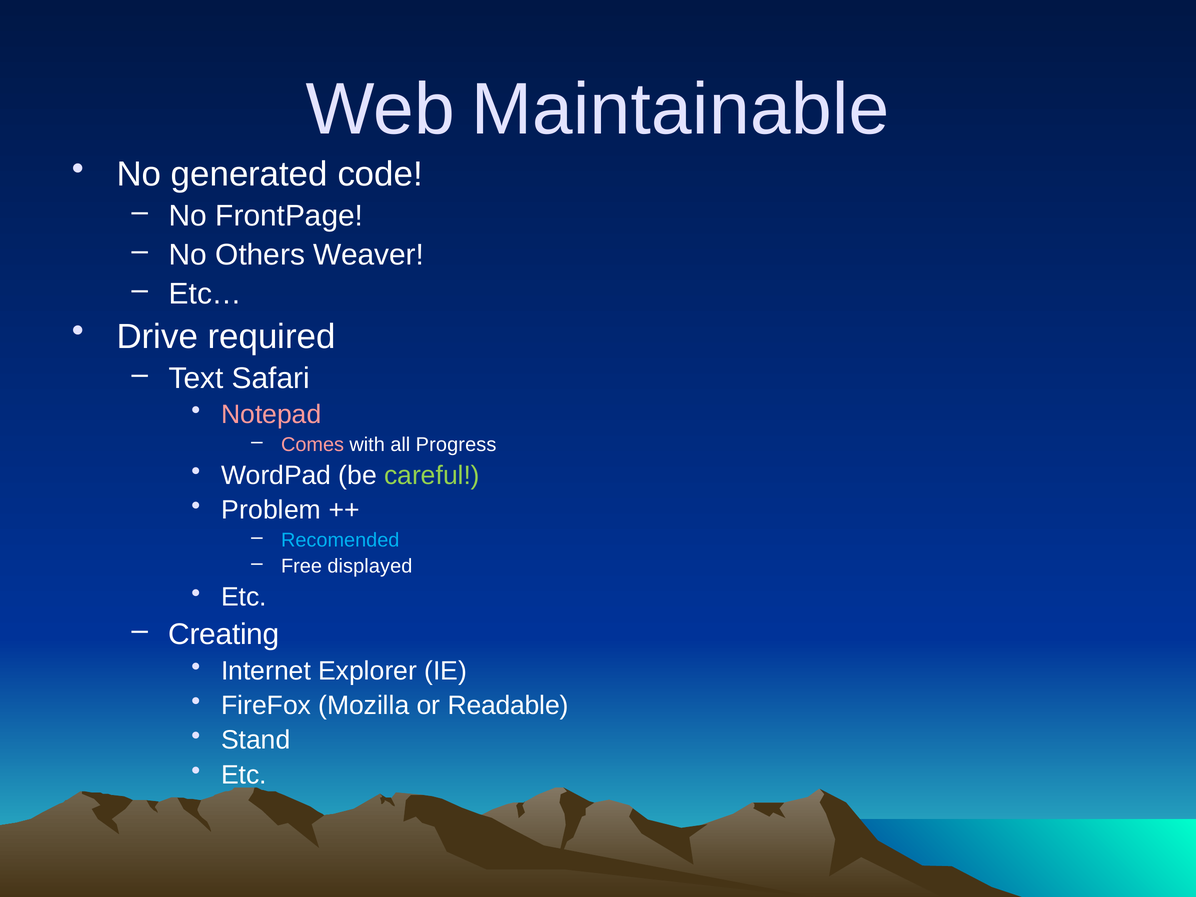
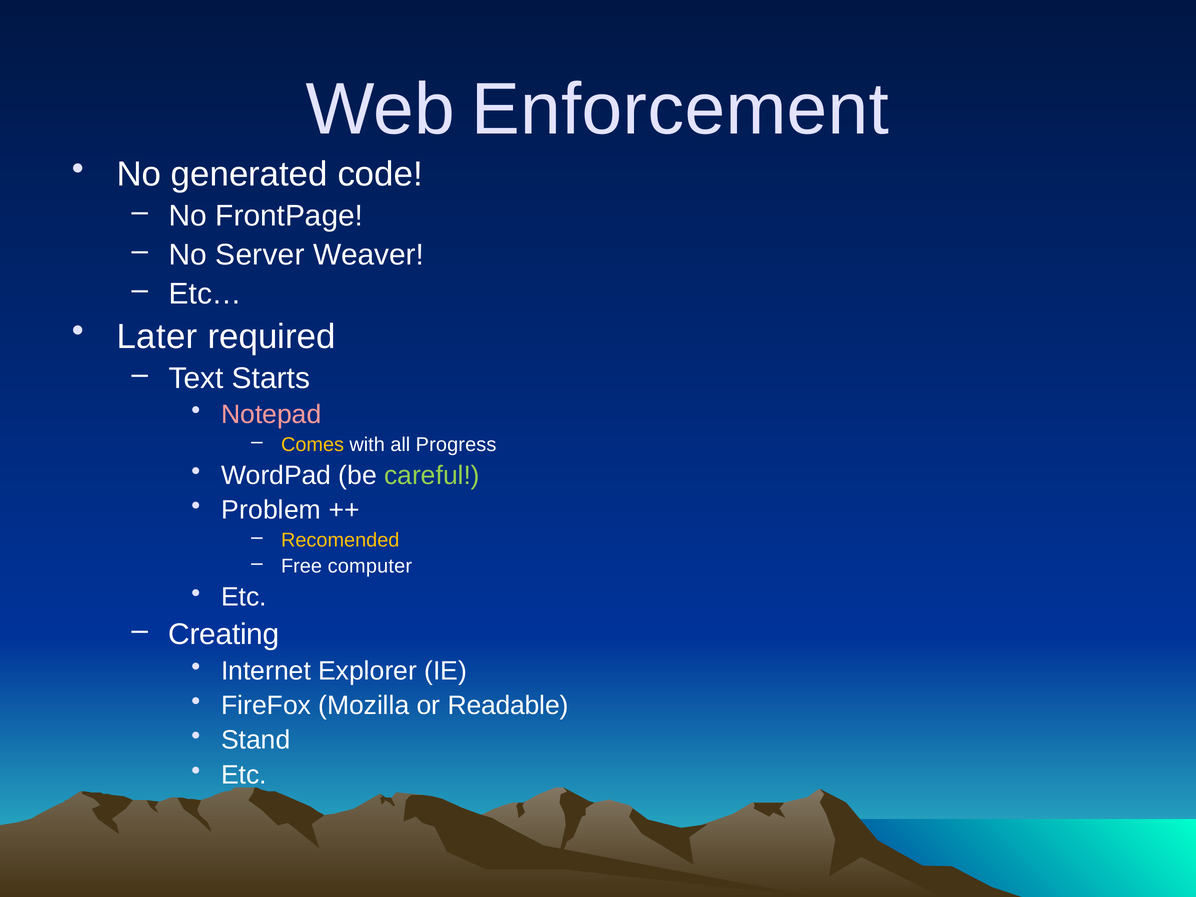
Maintainable: Maintainable -> Enforcement
Others: Others -> Server
Drive: Drive -> Later
Safari: Safari -> Starts
Comes colour: pink -> yellow
Recomended colour: light blue -> yellow
displayed: displayed -> computer
